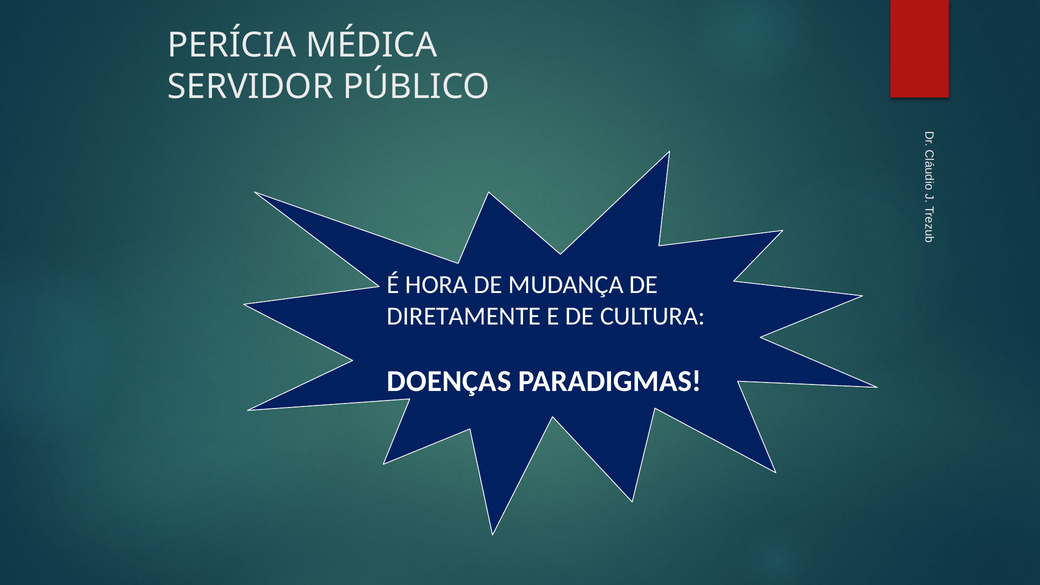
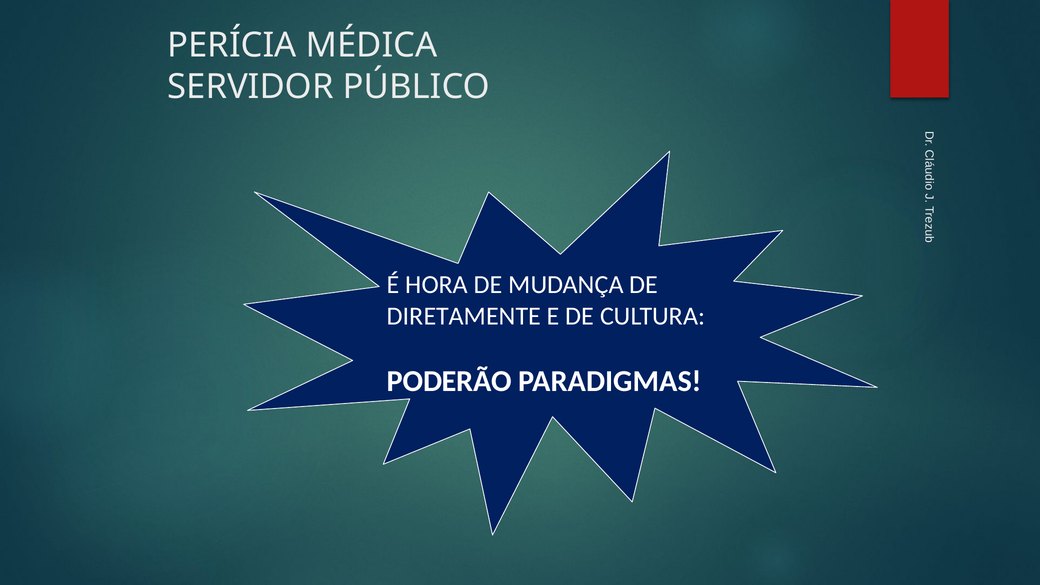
DOENÇAS: DOENÇAS -> PODERÃO
